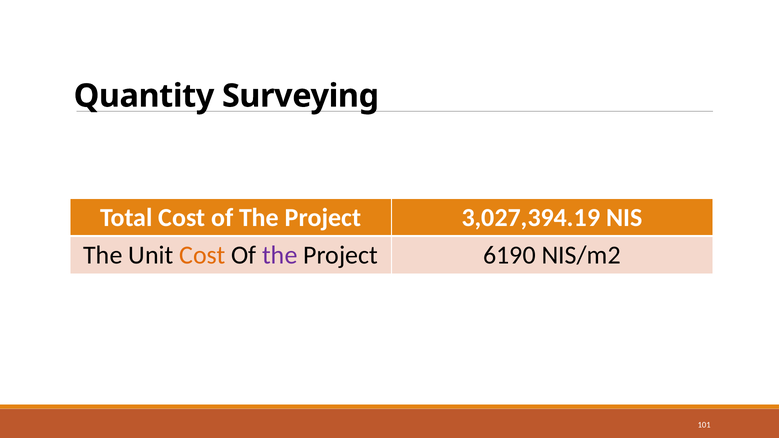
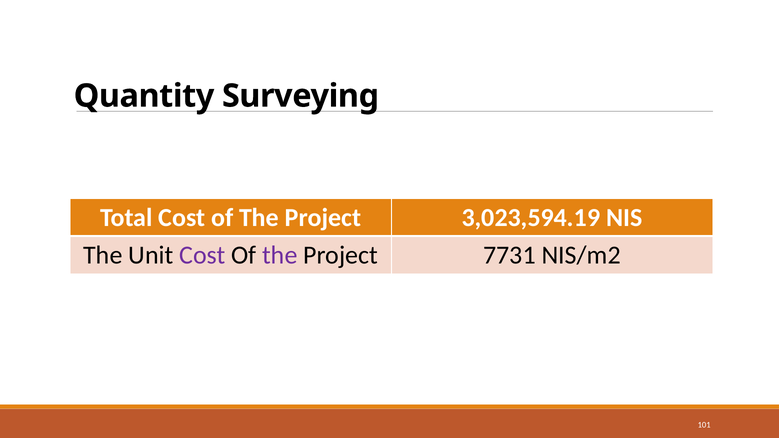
3,027,394.19: 3,027,394.19 -> 3,023,594.19
Cost at (202, 255) colour: orange -> purple
6190: 6190 -> 7731
